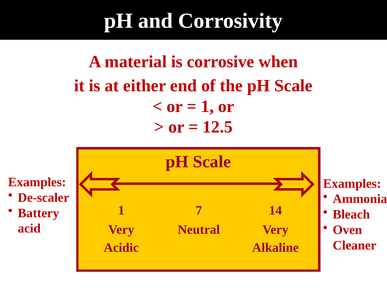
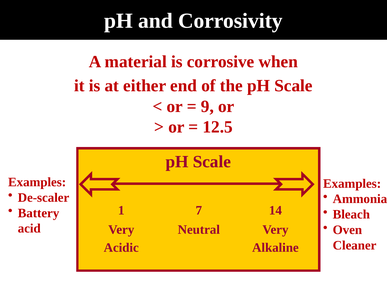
1 at (207, 107): 1 -> 9
